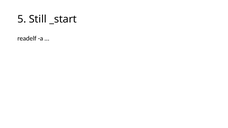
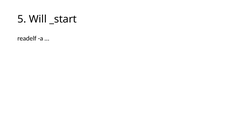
Still: Still -> Will
